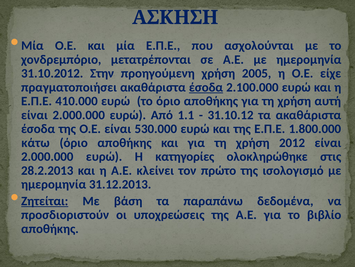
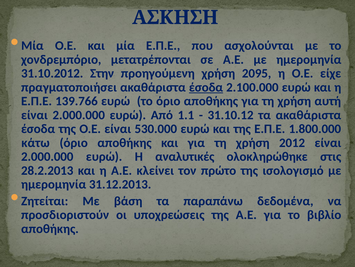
2005: 2005 -> 2095
410.000: 410.000 -> 139.766
κατηγορίες: κατηγορίες -> αναλυτικές
Ζητείται underline: present -> none
